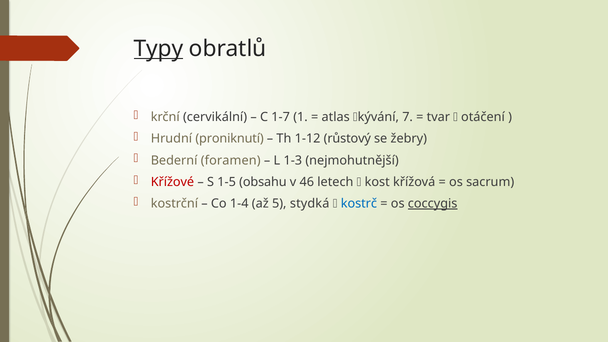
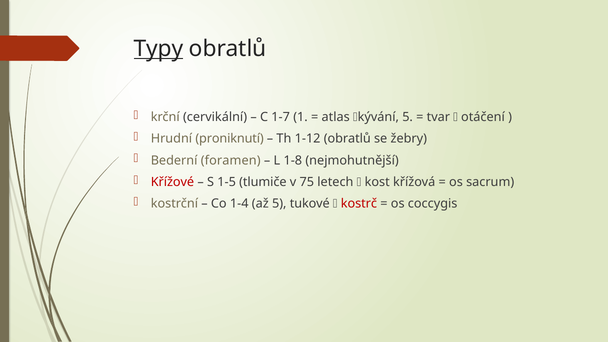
7 at (408, 117): 7 -> 5
1-12 růstový: růstový -> obratlů
1-3: 1-3 -> 1-8
obsahu: obsahu -> tlumiče
46: 46 -> 75
stydká: stydká -> tukové
kostrč colour: blue -> red
coccygis underline: present -> none
